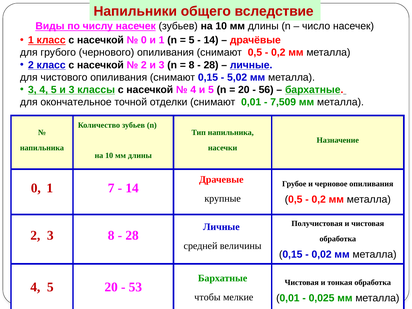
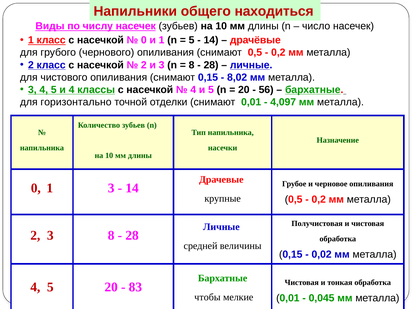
вследствие: вследствие -> находиться
5,02: 5,02 -> 8,02
5 и 3: 3 -> 4
окончательное: окончательное -> горизонтально
7,509: 7,509 -> 4,097
1 7: 7 -> 3
53: 53 -> 83
0,025: 0,025 -> 0,045
